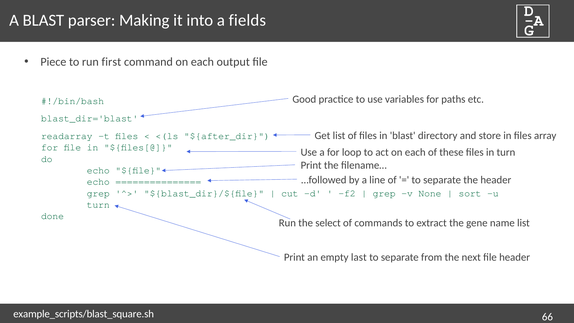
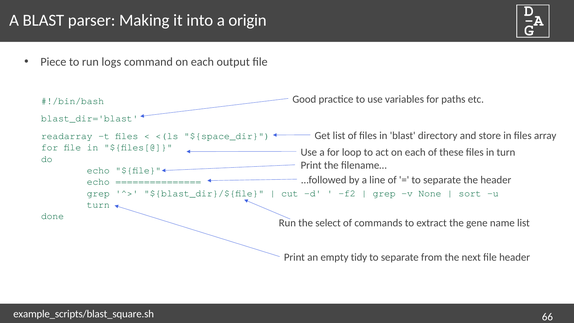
fields: fields -> origin
first: first -> logs
${after_dir: ${after_dir -> ${space_dir
last: last -> tidy
